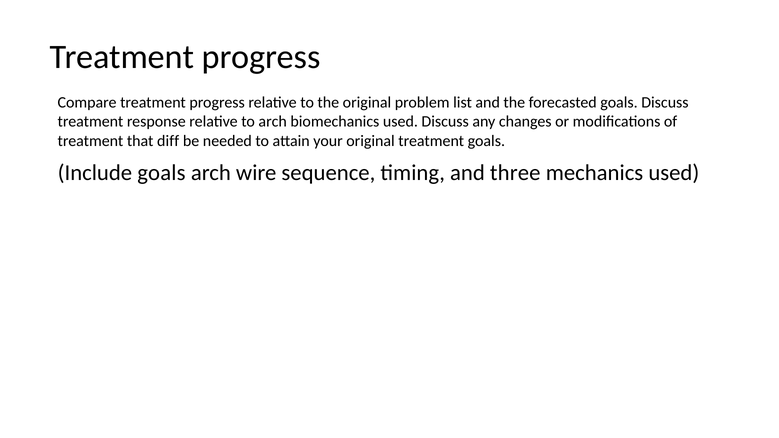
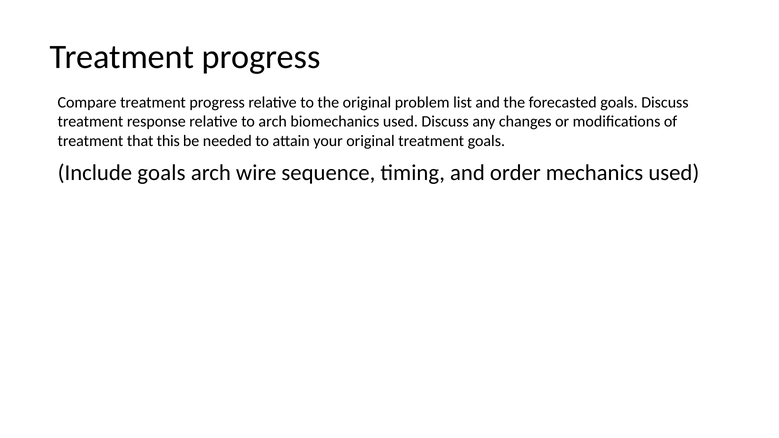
diff: diff -> this
three: three -> order
